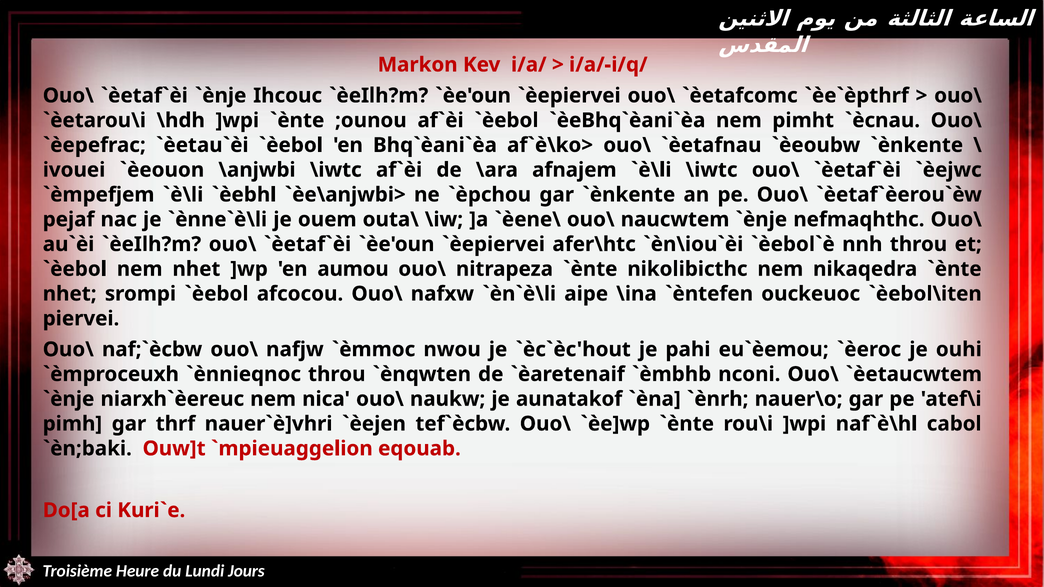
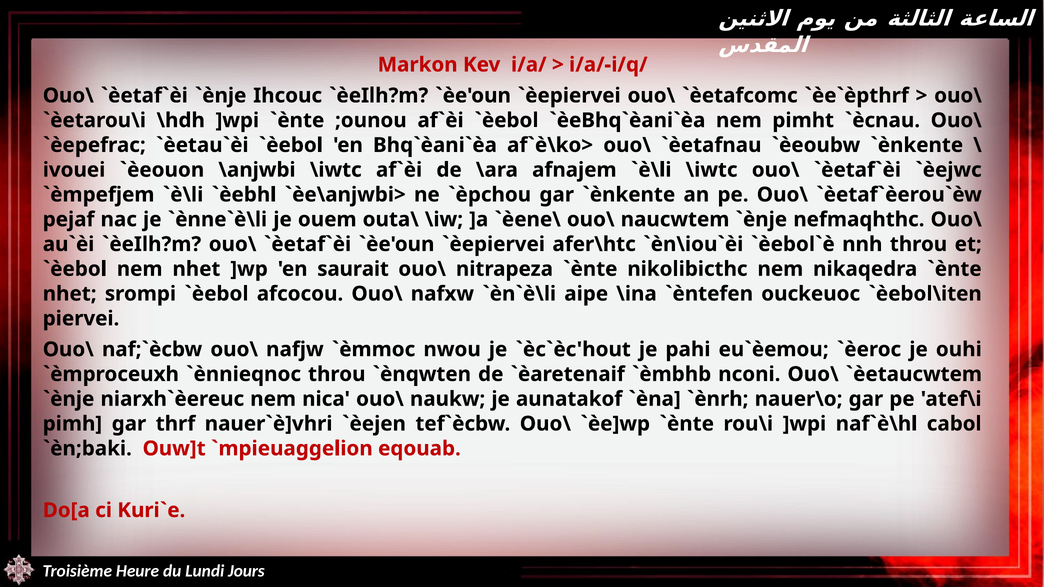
aumou: aumou -> saurait
